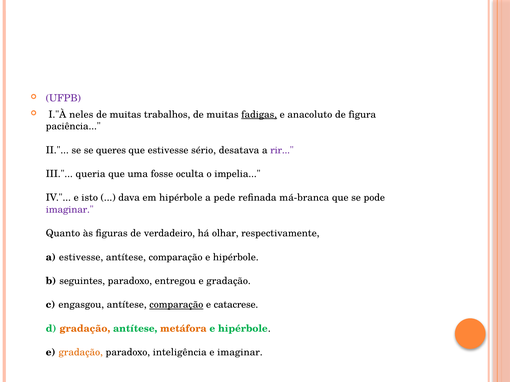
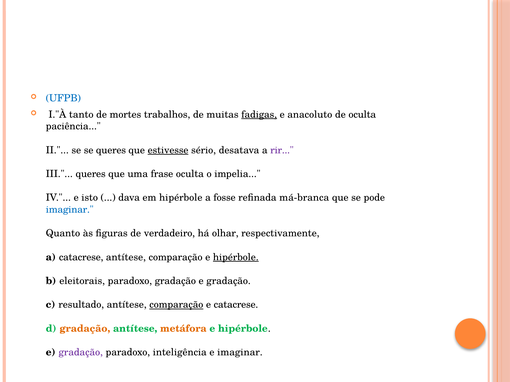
UFPB colour: purple -> blue
neles: neles -> tanto
muitas at (125, 115): muitas -> mortes
de figura: figura -> oculta
estivesse at (168, 150) underline: none -> present
III queria: queria -> queres
fosse: fosse -> frase
pede: pede -> fosse
imaginar at (70, 210) colour: purple -> blue
a estivesse: estivesse -> catacrese
hipérbole at (236, 257) underline: none -> present
seguintes: seguintes -> eleitorais
paradoxo entregou: entregou -> gradação
engasgou: engasgou -> resultado
gradação at (81, 353) colour: orange -> purple
